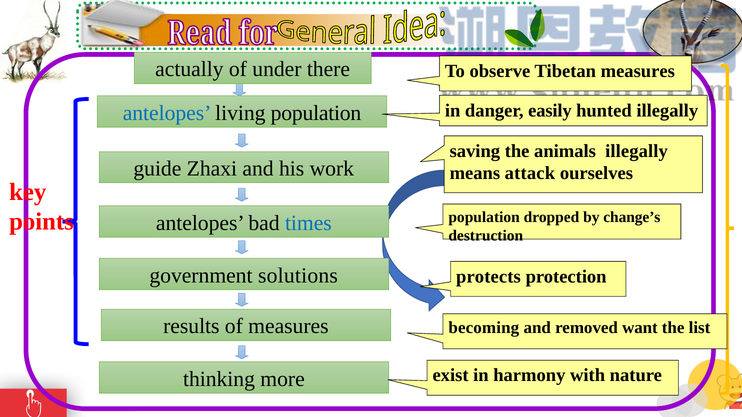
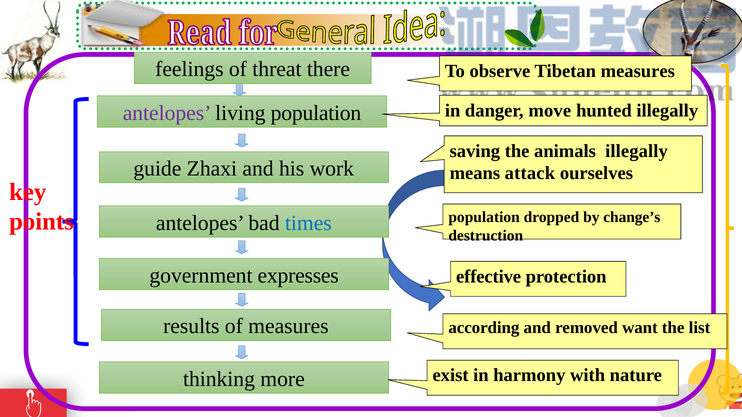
actually: actually -> feelings
under: under -> threat
easily: easily -> move
antelopes at (167, 113) colour: blue -> purple
solutions: solutions -> expresses
protects: protects -> effective
becoming: becoming -> according
